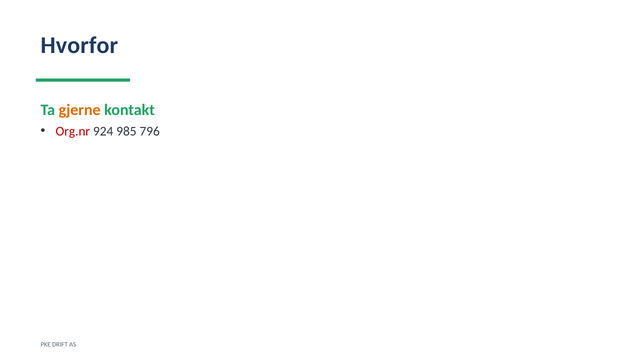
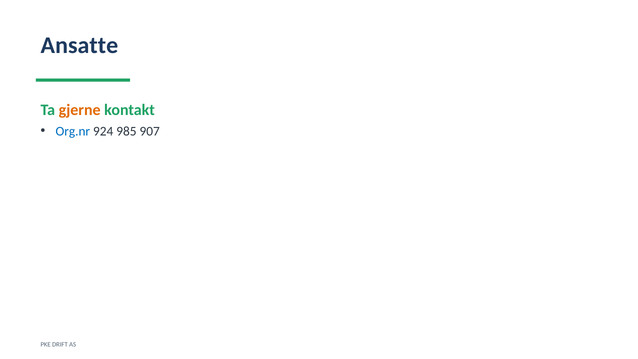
Hvorfor: Hvorfor -> Ansatte
Org.nr colour: red -> blue
796: 796 -> 907
